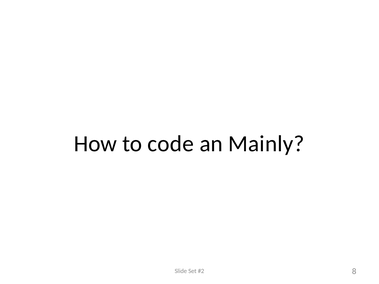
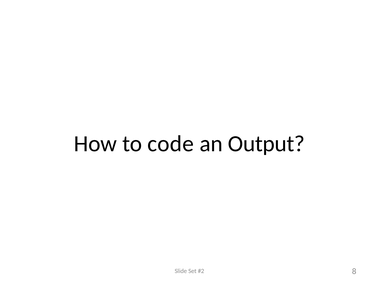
Mainly: Mainly -> Output
